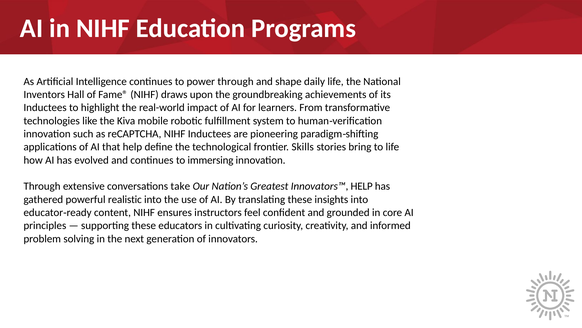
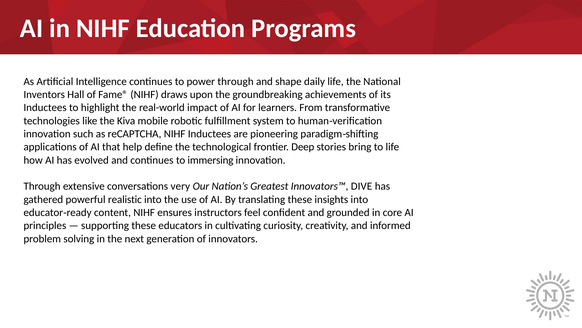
Skills: Skills -> Deep
take: take -> very
Innovators™ HELP: HELP -> DIVE
